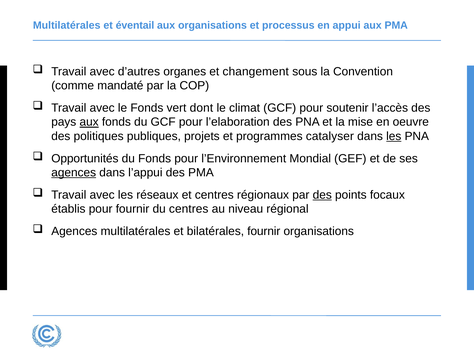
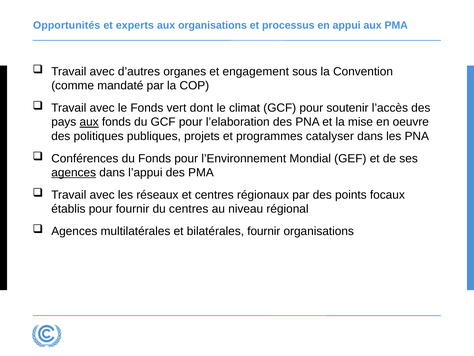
Multilatérales at (67, 25): Multilatérales -> Opportunités
éventail: éventail -> experts
changement: changement -> engagement
les at (394, 136) underline: present -> none
Opportunités: Opportunités -> Conférences
des at (322, 195) underline: present -> none
